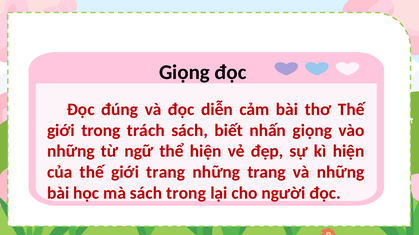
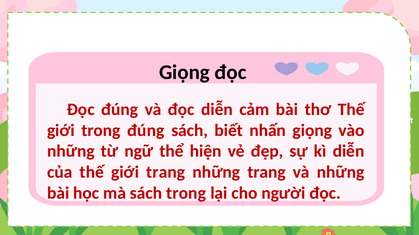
trong trách: trách -> đúng
kì hiện: hiện -> diễn
